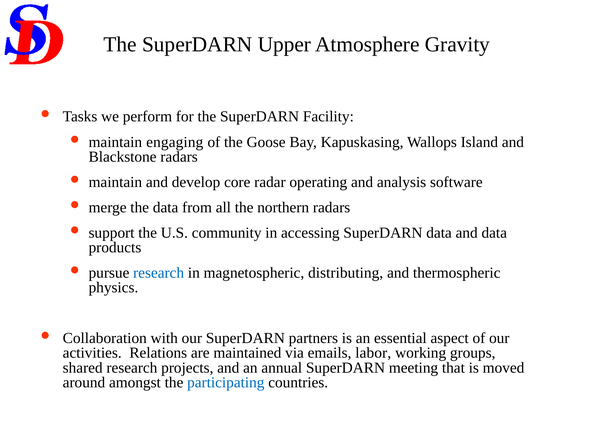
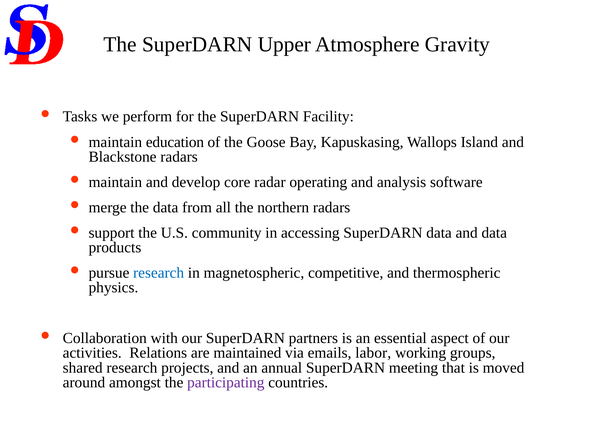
engaging: engaging -> education
distributing: distributing -> competitive
participating colour: blue -> purple
